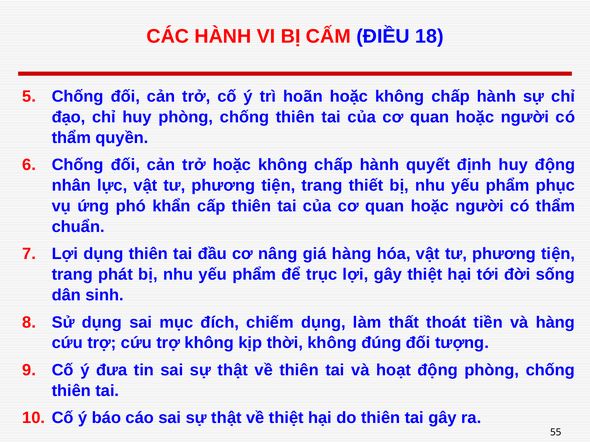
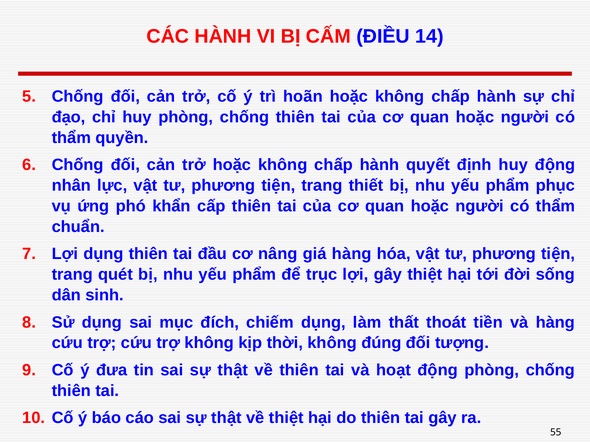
18: 18 -> 14
phát: phát -> quét
